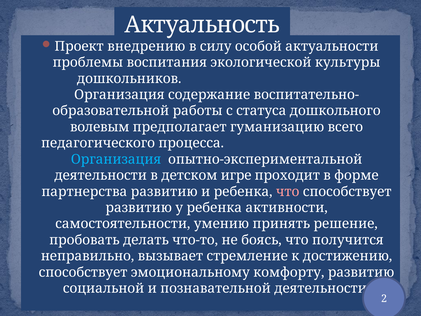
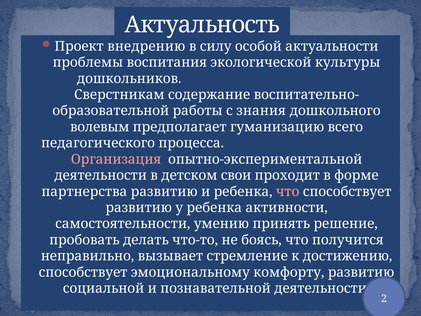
Организация at (119, 95): Организация -> Сверстникам
статуса: статуса -> знания
Организация at (116, 159) colour: light blue -> pink
игре: игре -> свои
